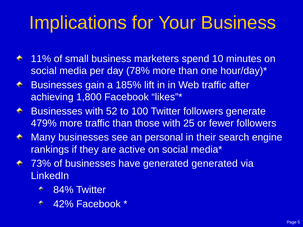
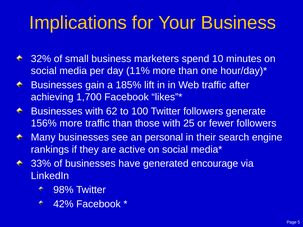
11%: 11% -> 32%
78%: 78% -> 11%
1,800: 1,800 -> 1,700
52: 52 -> 62
479%: 479% -> 156%
73%: 73% -> 33%
generated generated: generated -> encourage
84%: 84% -> 98%
